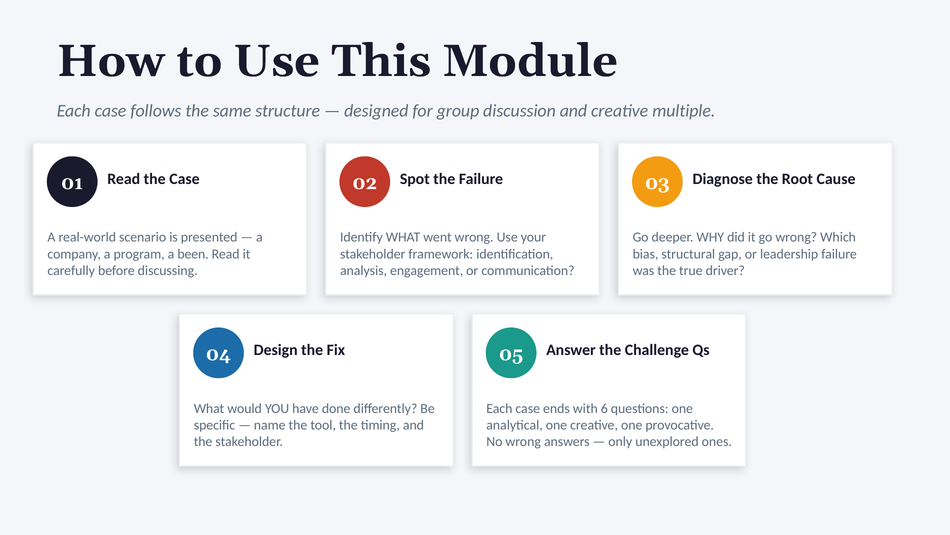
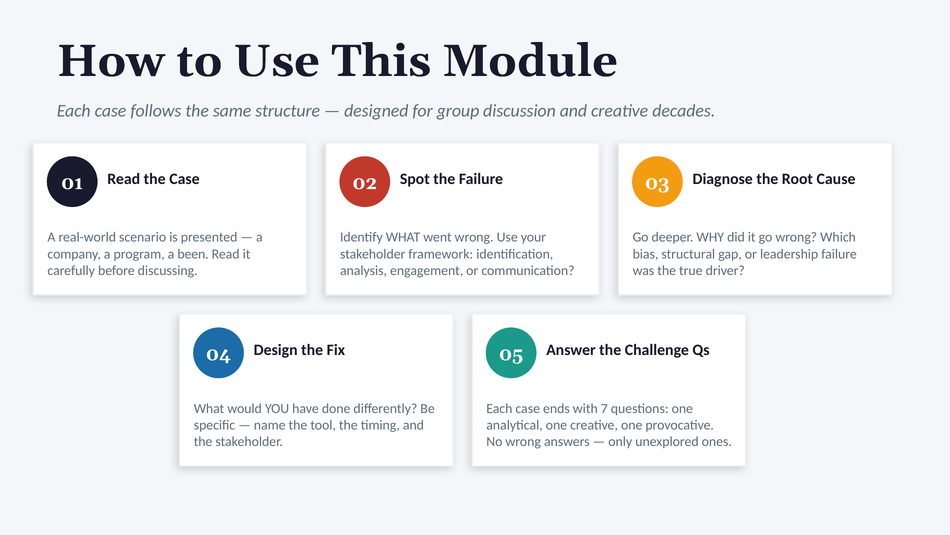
multiple: multiple -> decades
6: 6 -> 7
